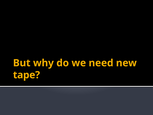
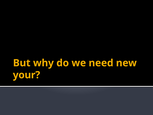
tape: tape -> your
